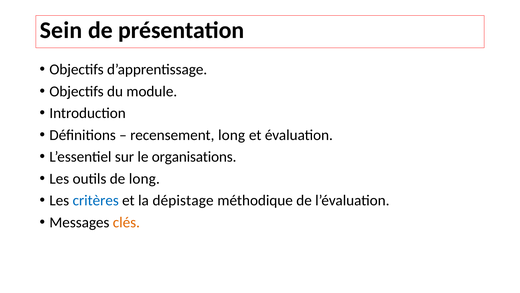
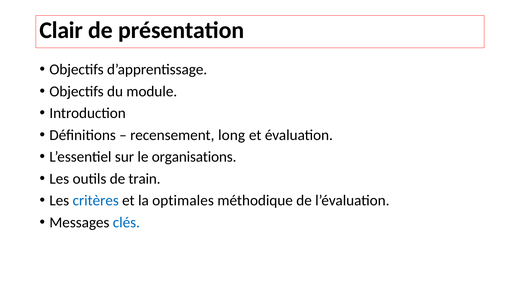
Sein: Sein -> Clair
de long: long -> train
dépistage: dépistage -> optimales
clés colour: orange -> blue
